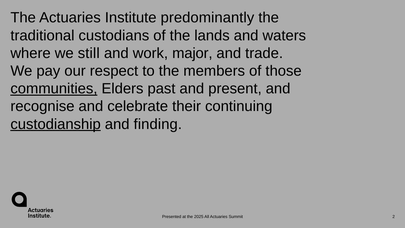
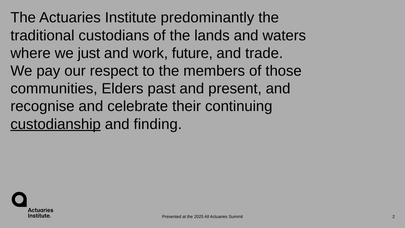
still: still -> just
major: major -> future
communities underline: present -> none
